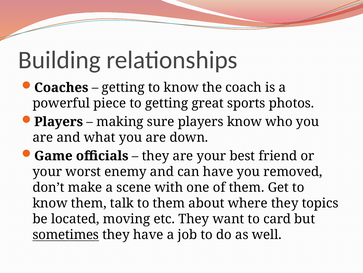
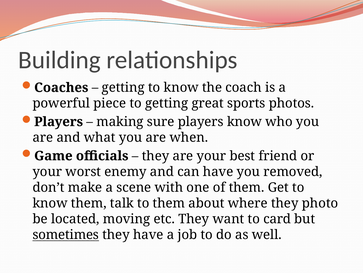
down: down -> when
topics: topics -> photo
